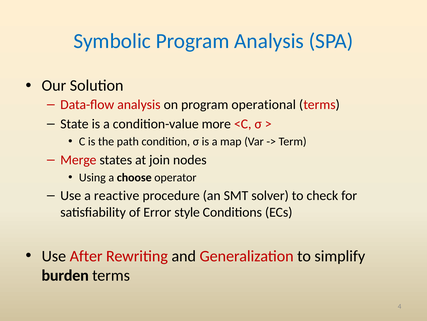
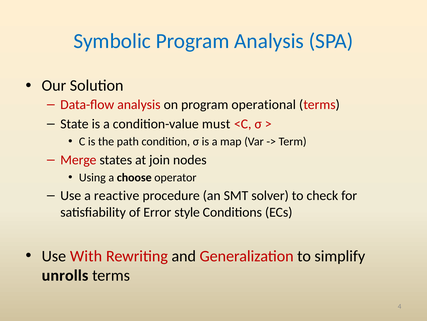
more: more -> must
After: After -> With
burden: burden -> unrolls
